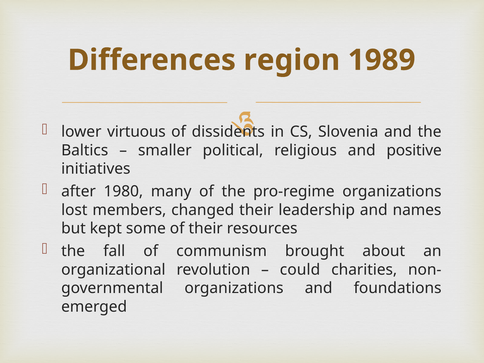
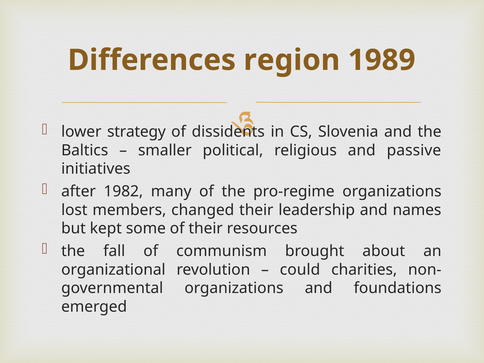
virtuous: virtuous -> strategy
positive: positive -> passive
1980: 1980 -> 1982
